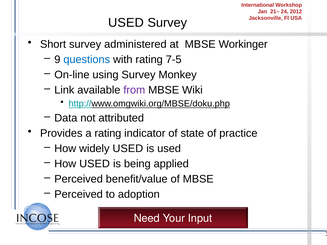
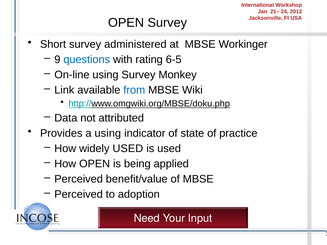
USED at (126, 23): USED -> OPEN
7-5: 7-5 -> 6-5
from colour: purple -> blue
a rating: rating -> using
How USED: USED -> OPEN
